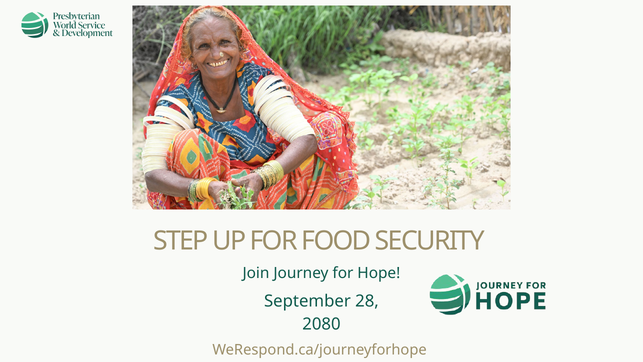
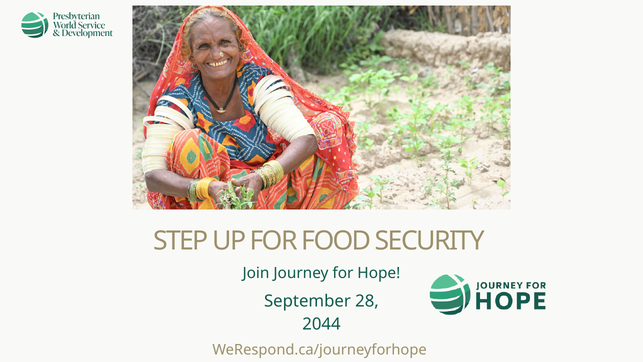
2080: 2080 -> 2044
